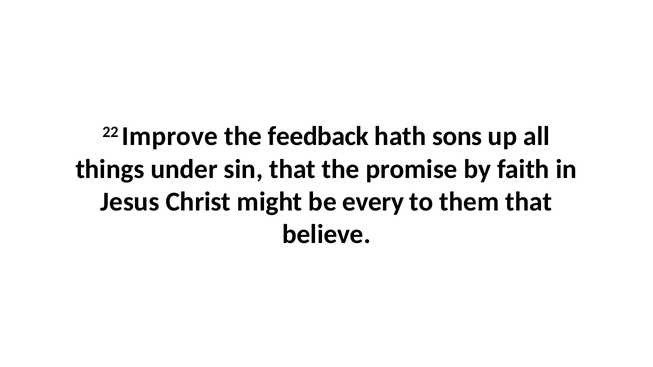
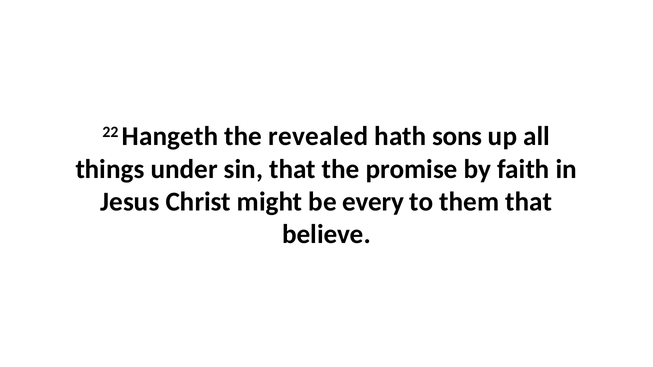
Improve: Improve -> Hangeth
feedback: feedback -> revealed
